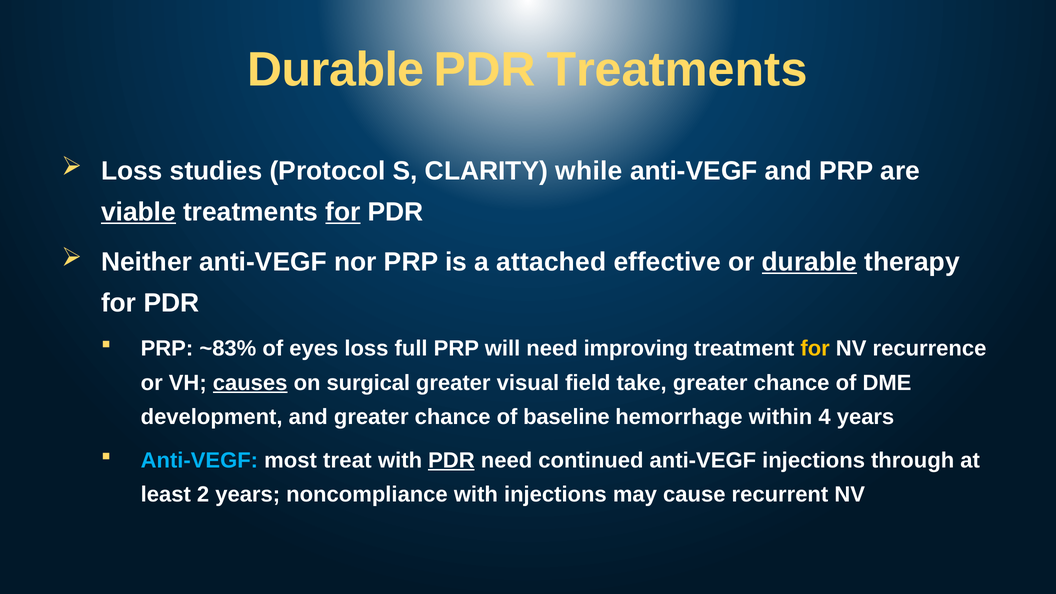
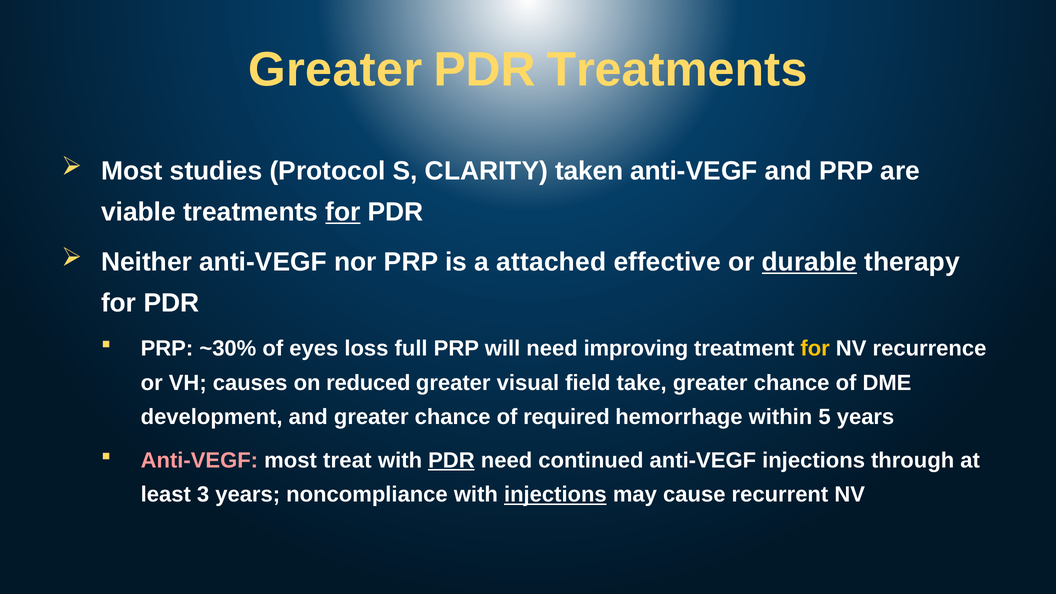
Durable at (336, 70): Durable -> Greater
Loss at (132, 171): Loss -> Most
while: while -> taken
viable underline: present -> none
~83%: ~83% -> ~30%
causes underline: present -> none
surgical: surgical -> reduced
baseline: baseline -> required
4: 4 -> 5
Anti-VEGF at (199, 460) colour: light blue -> pink
2: 2 -> 3
injections at (555, 495) underline: none -> present
